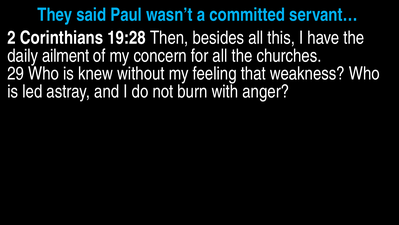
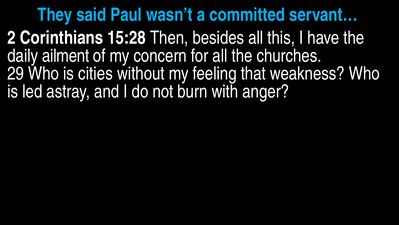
19:28: 19:28 -> 15:28
knew: knew -> cities
